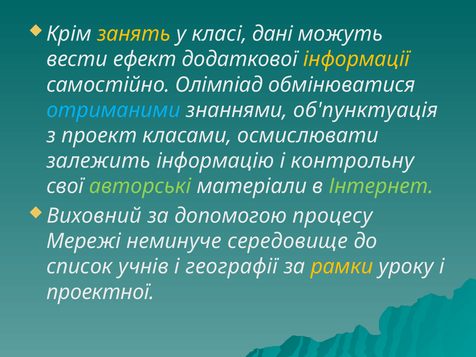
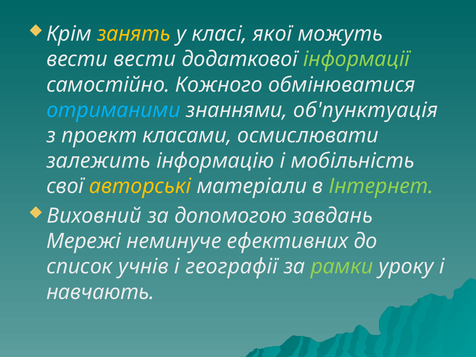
дані: дані -> якої
вести ефект: ефект -> вести
інформації colour: yellow -> light green
Олімпіад: Олімпіад -> Кожного
контрольну: контрольну -> мобільність
авторські colour: light green -> yellow
процесу: процесу -> завдань
середовище: середовище -> ефективних
рамки colour: yellow -> light green
проектної: проектної -> навчають
